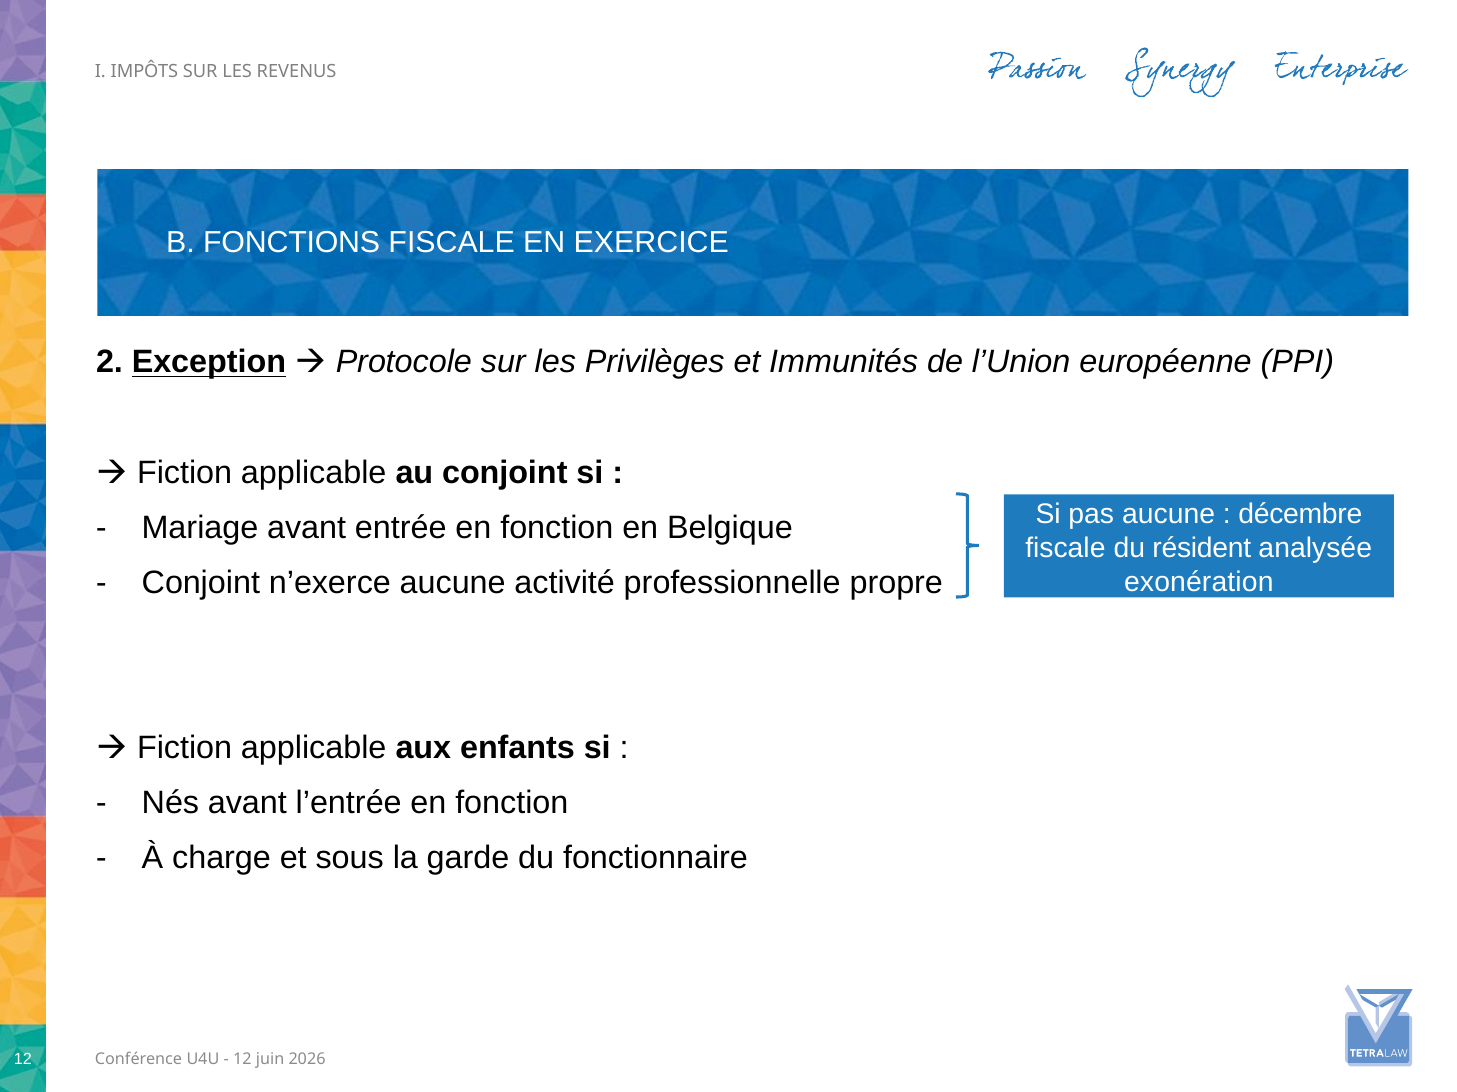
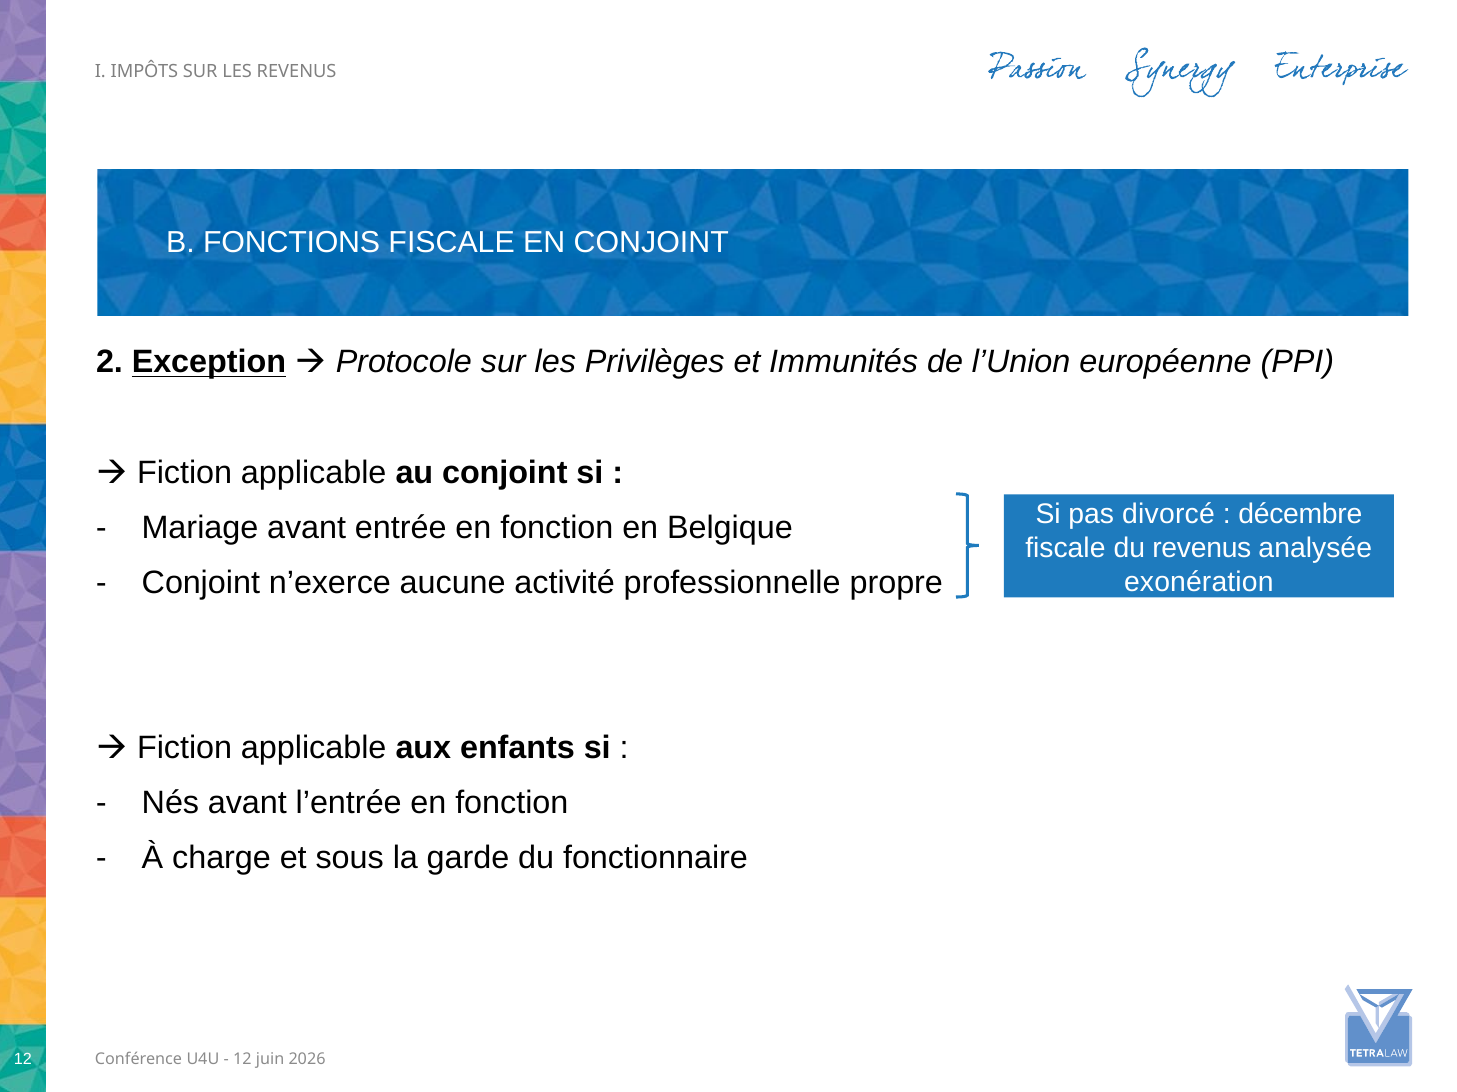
EN EXERCICE: EXERCICE -> CONJOINT
pas aucune: aucune -> divorcé
du résident: résident -> revenus
